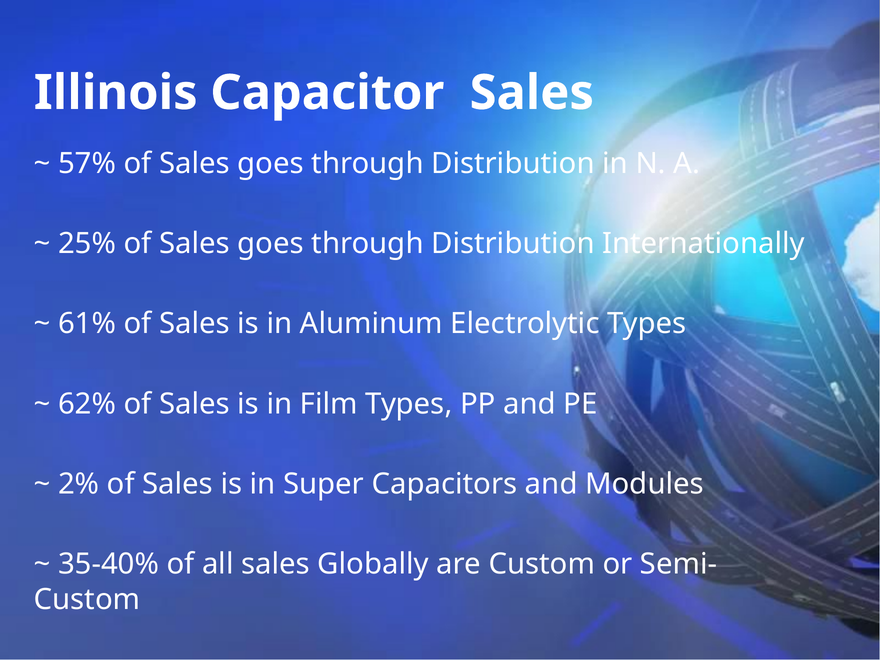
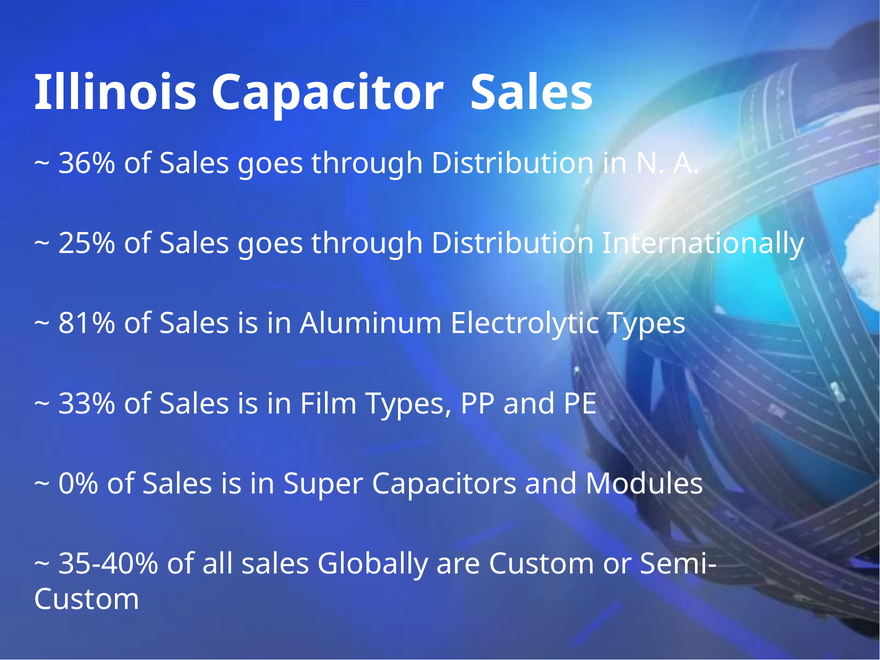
57%: 57% -> 36%
61%: 61% -> 81%
62%: 62% -> 33%
2%: 2% -> 0%
